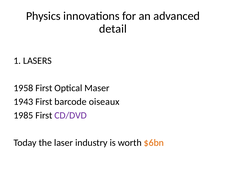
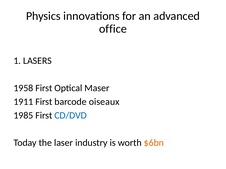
detail: detail -> office
1943: 1943 -> 1911
CD/DVD colour: purple -> blue
